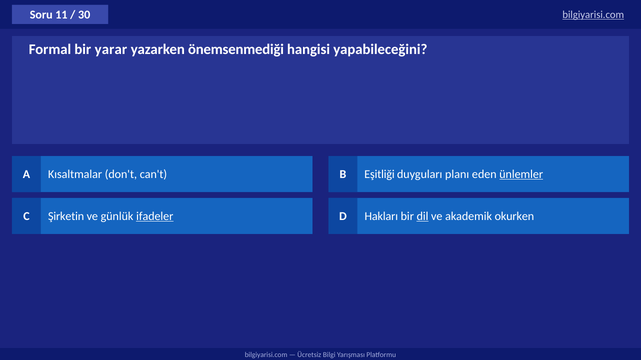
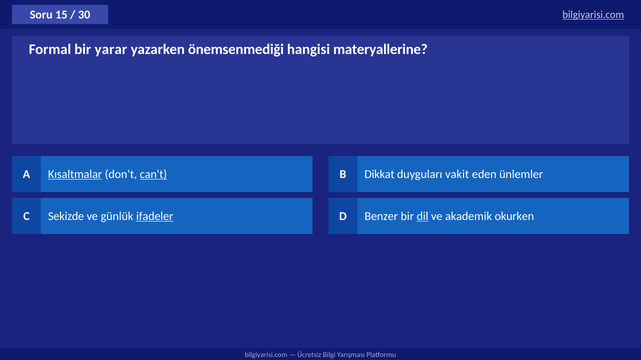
11: 11 -> 15
yapabileceğini: yapabileceğini -> materyallerine
Kısaltmalar underline: none -> present
can't underline: none -> present
Eşitliği: Eşitliği -> Dikkat
planı: planı -> vakit
ünlemler underline: present -> none
Şirketin: Şirketin -> Sekizde
Hakları: Hakları -> Benzer
